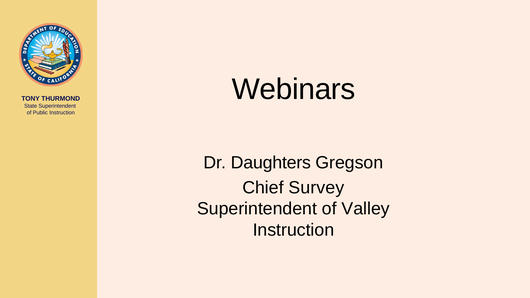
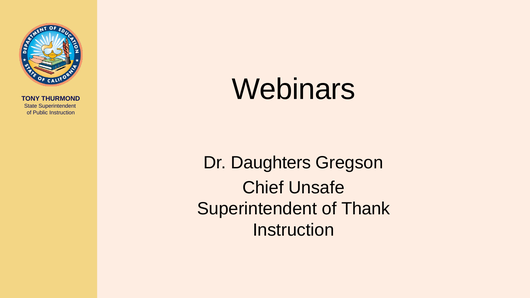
Survey: Survey -> Unsafe
Valley: Valley -> Thank
